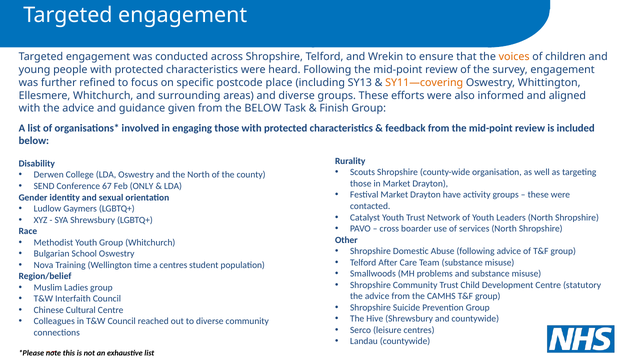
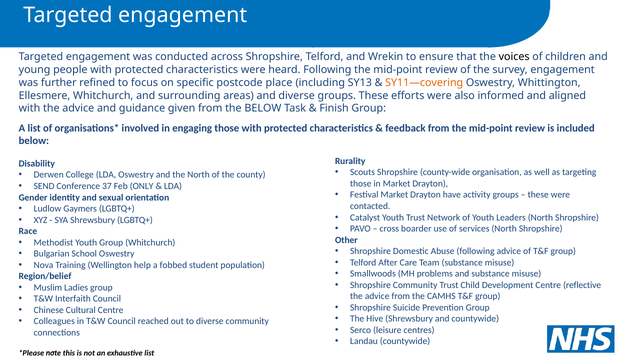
voices colour: orange -> black
67: 67 -> 37
time: time -> help
a centres: centres -> fobbed
statutory: statutory -> reflective
